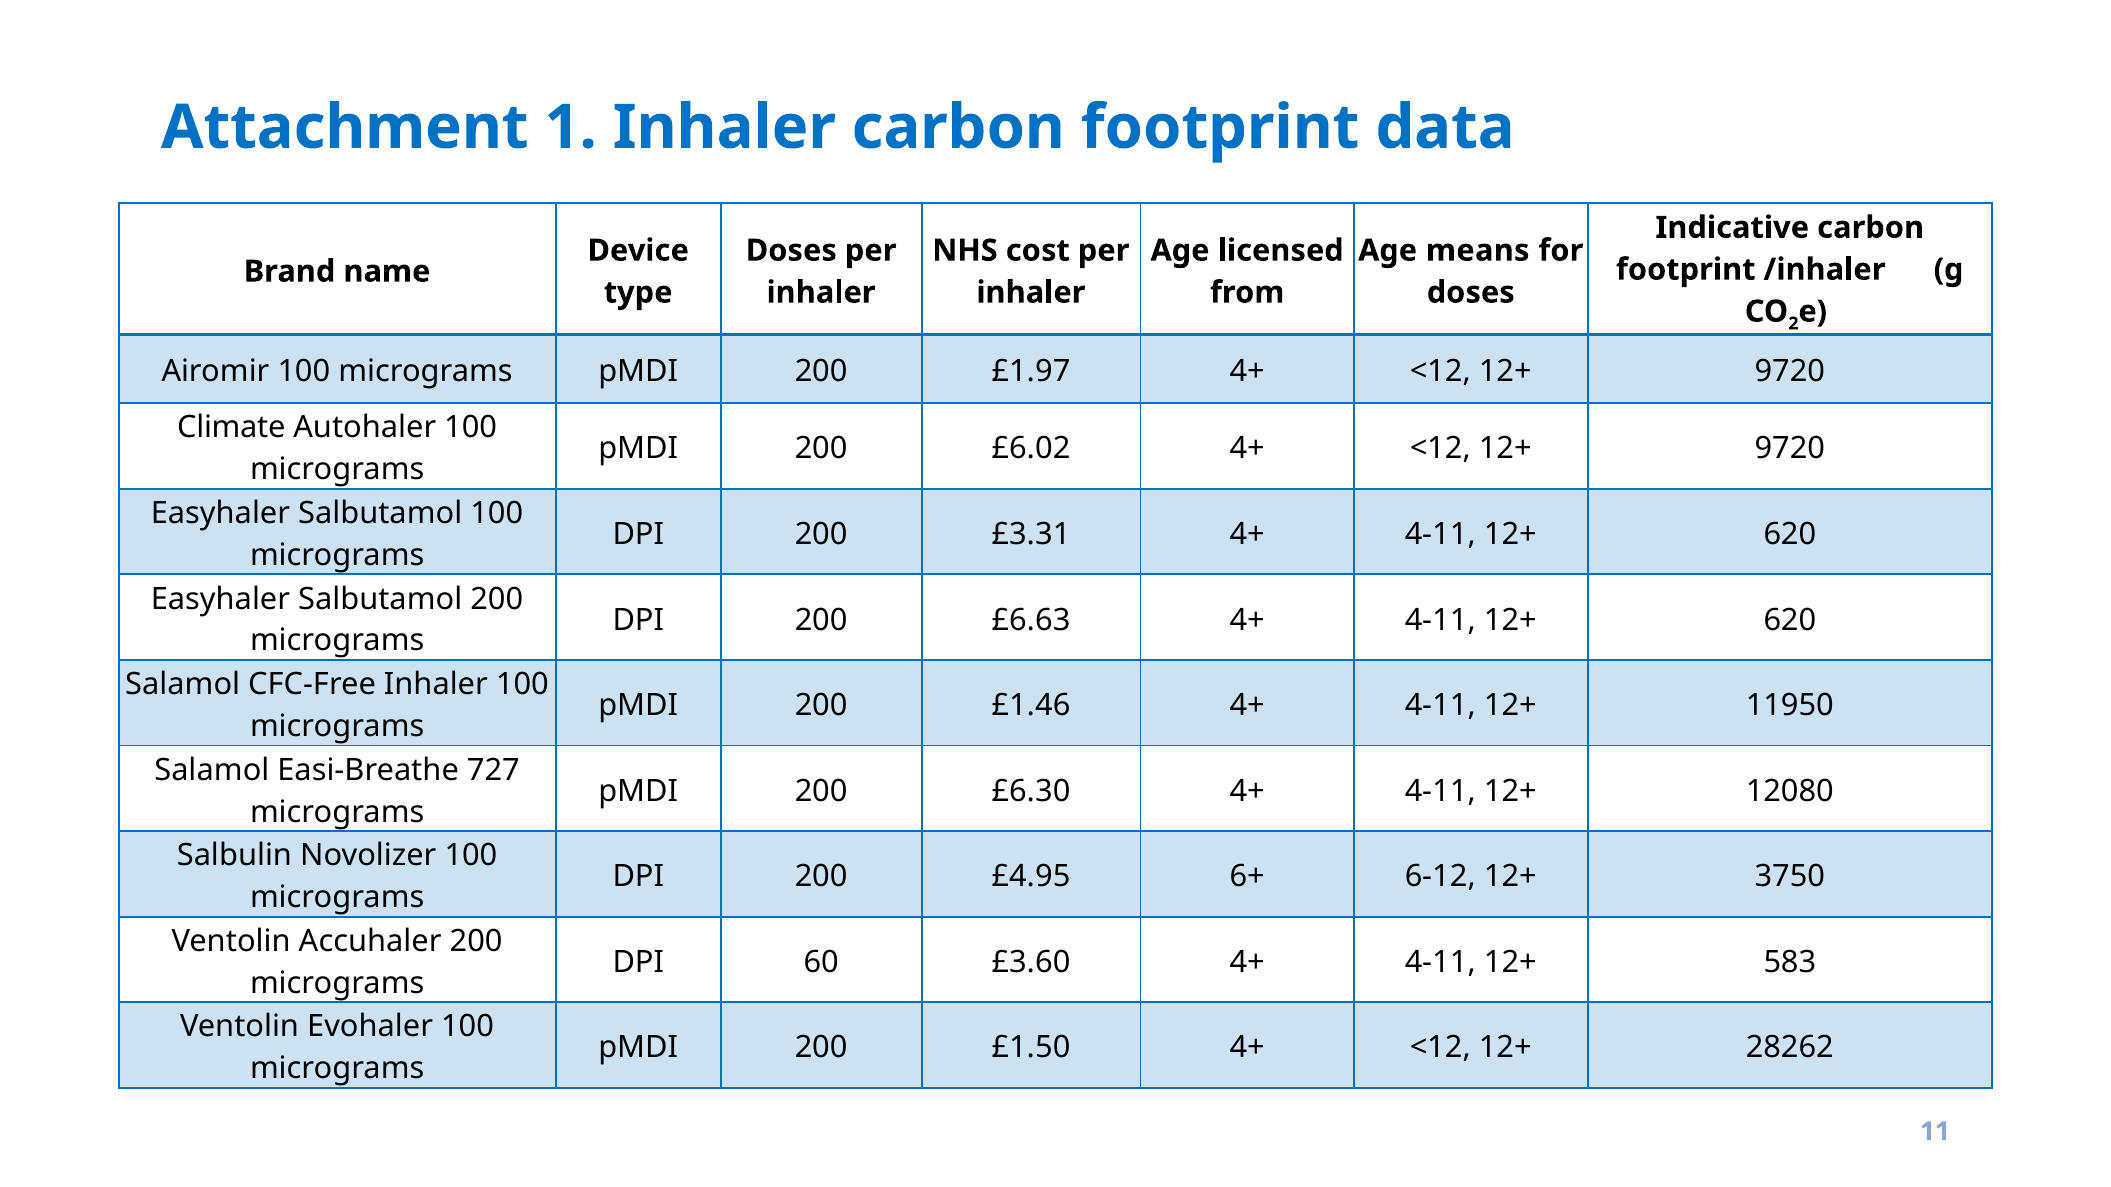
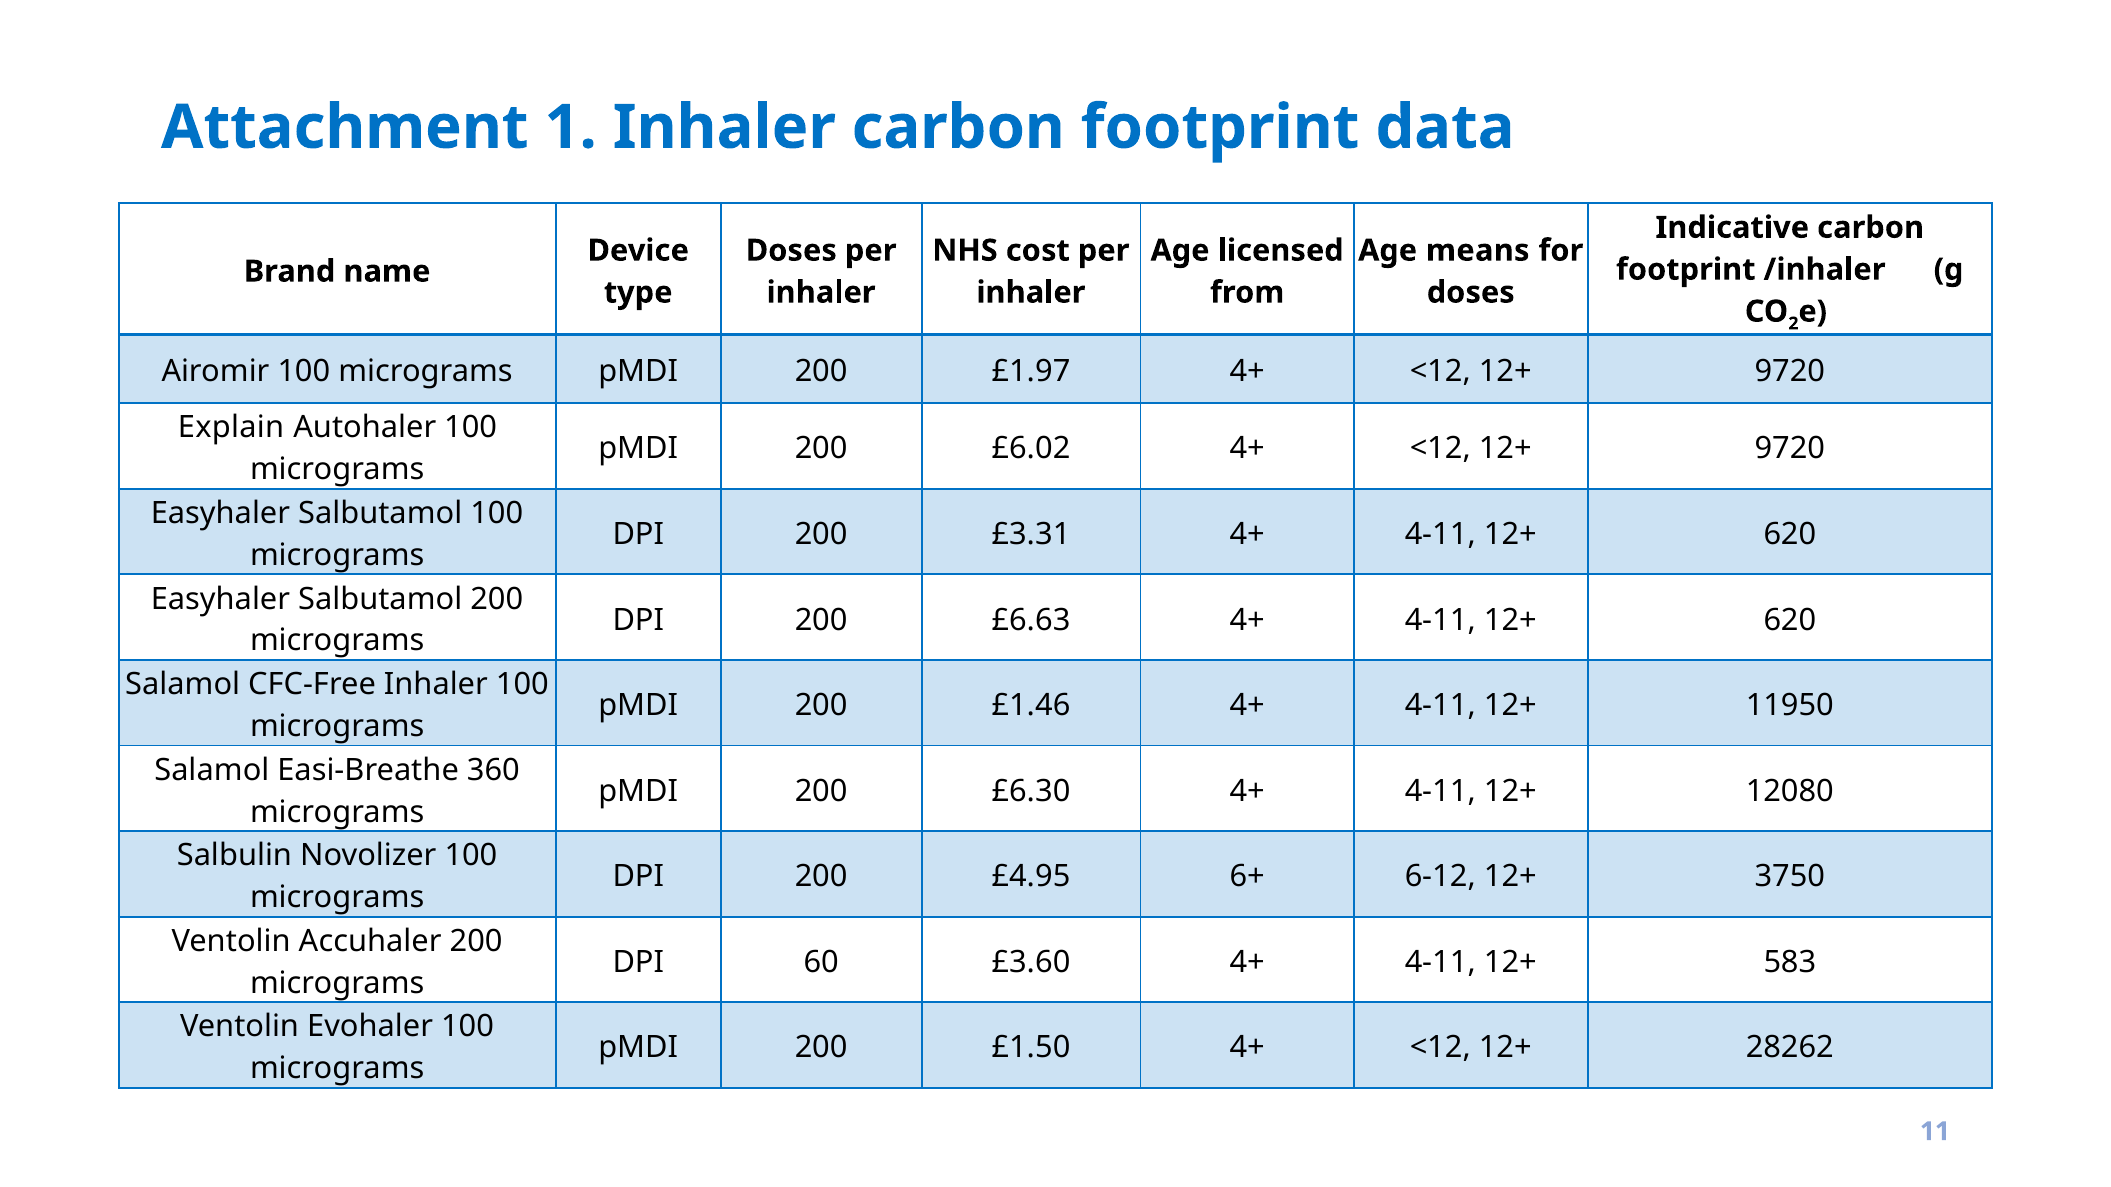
Climate: Climate -> Explain
727: 727 -> 360
